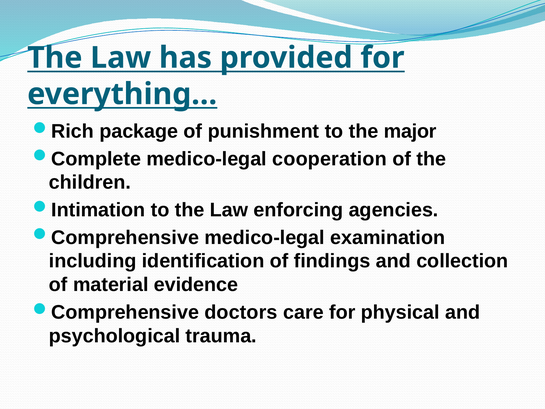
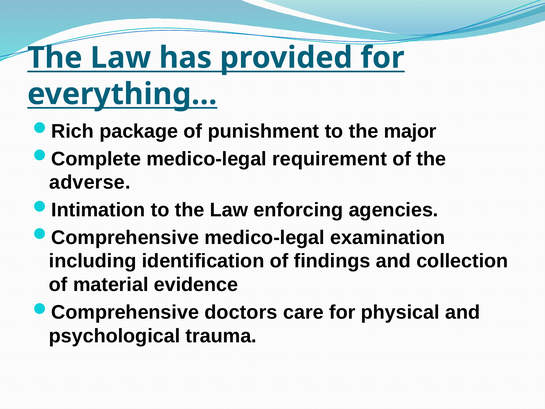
cooperation: cooperation -> requirement
children: children -> adverse
